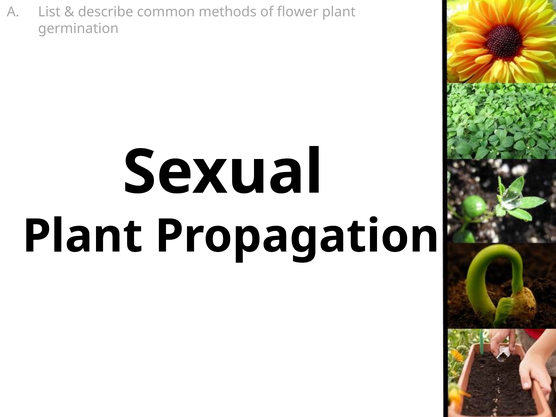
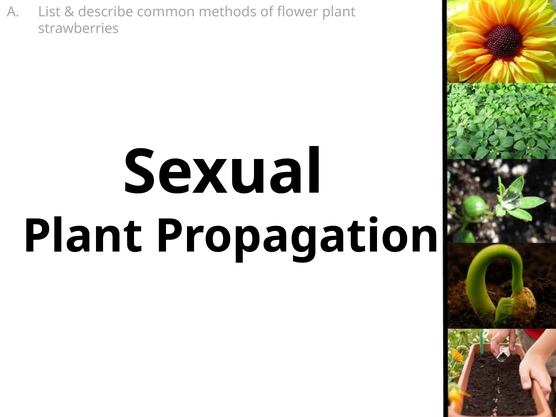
germination: germination -> strawberries
